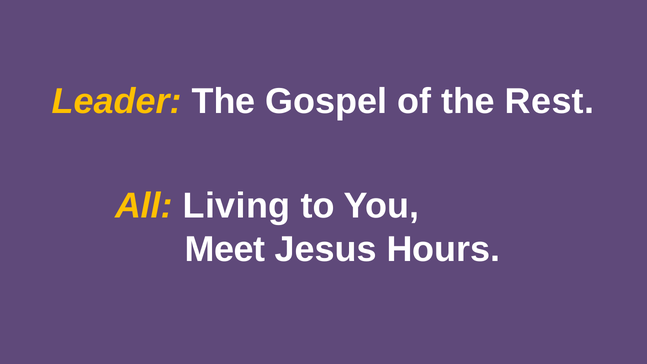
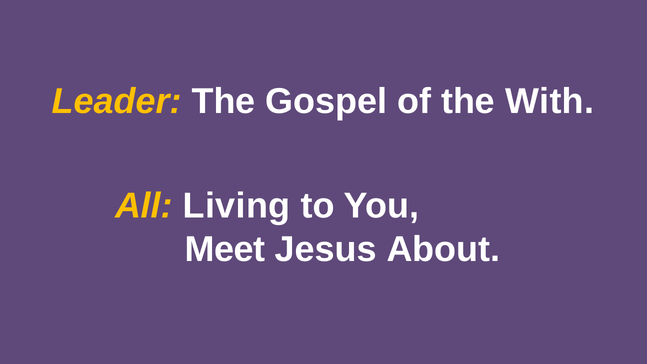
Rest: Rest -> With
Hours: Hours -> About
